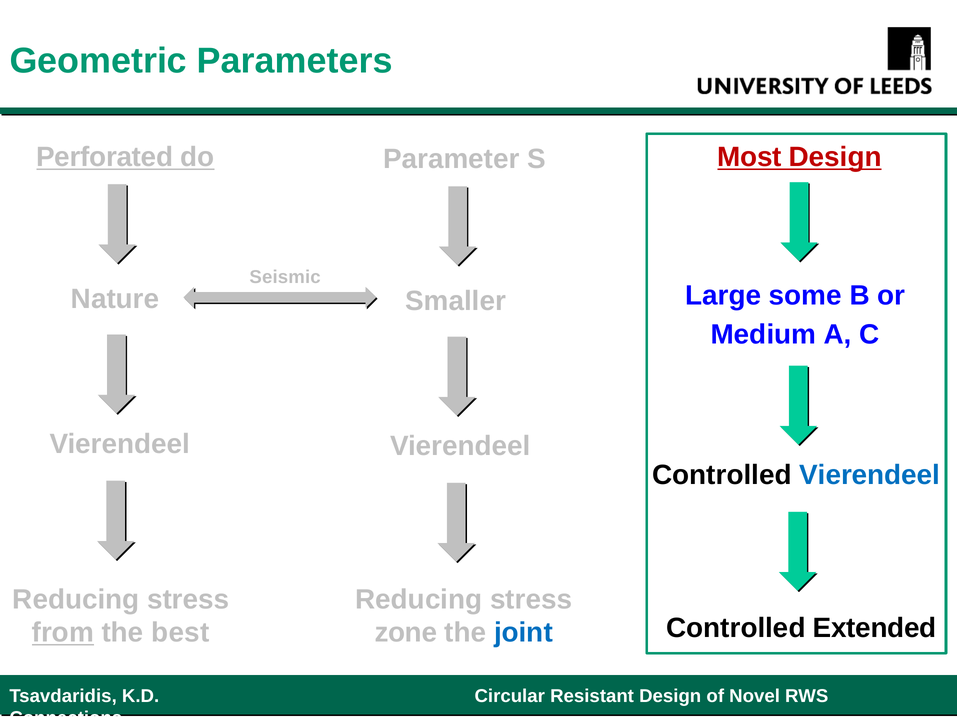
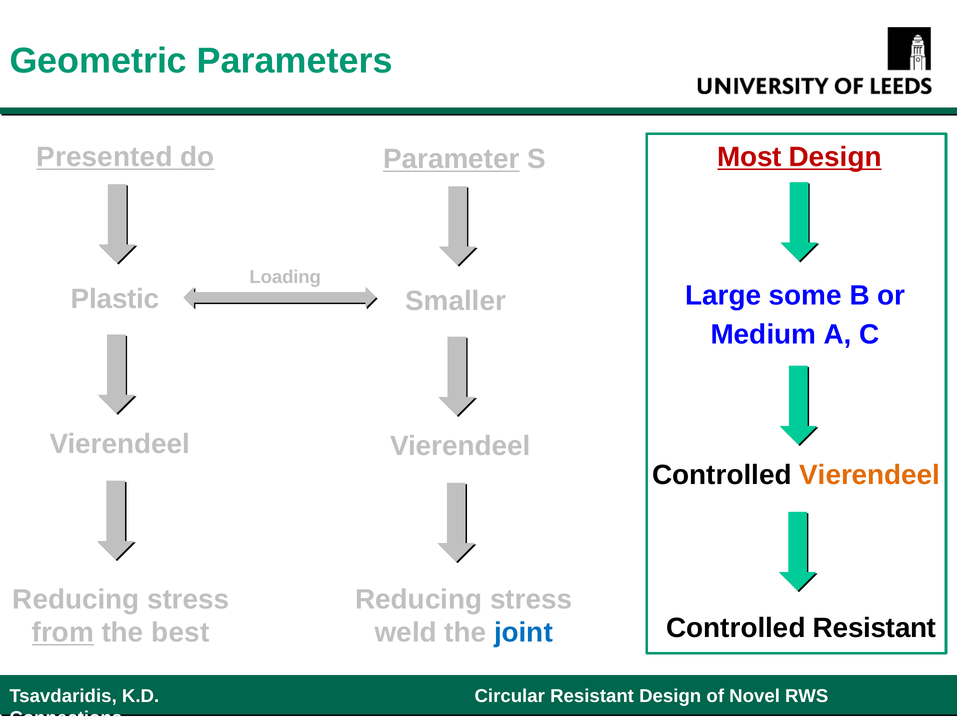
Perforated: Perforated -> Presented
Parameter underline: none -> present
Seismic: Seismic -> Loading
Nature: Nature -> Plastic
Vierendeel at (870, 476) colour: blue -> orange
Controlled Extended: Extended -> Resistant
zone: zone -> weld
